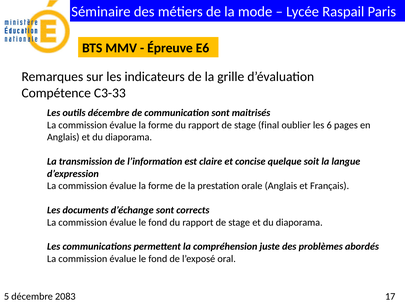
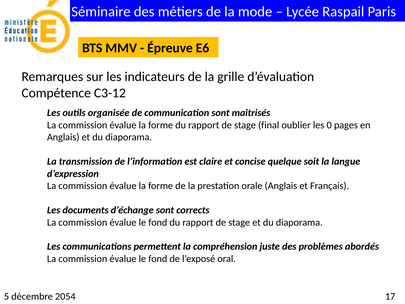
C3-33: C3-33 -> C3-12
outils décembre: décembre -> organisée
6: 6 -> 0
2083: 2083 -> 2054
